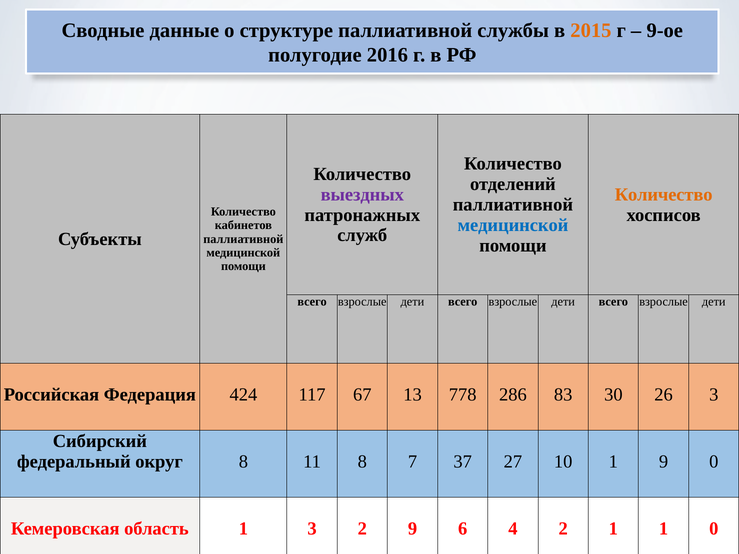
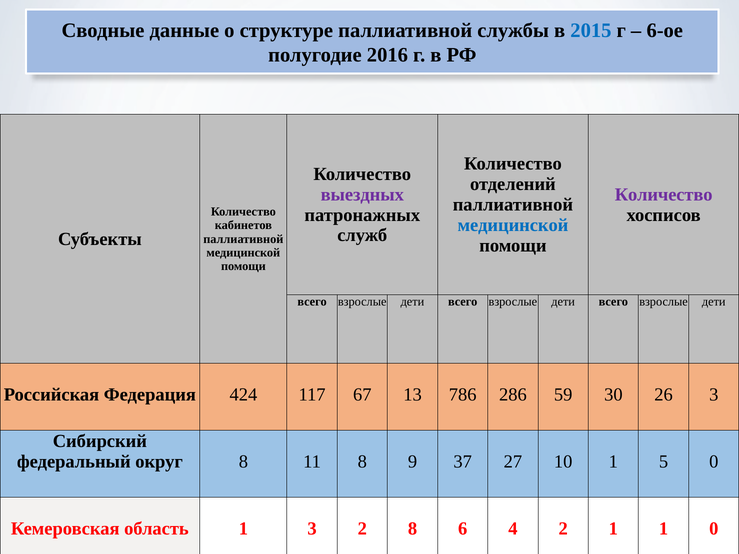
2015 colour: orange -> blue
9-ое: 9-ое -> 6-ое
Количество at (664, 195) colour: orange -> purple
778: 778 -> 786
83: 83 -> 59
7: 7 -> 9
1 9: 9 -> 5
2 9: 9 -> 8
